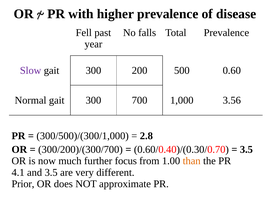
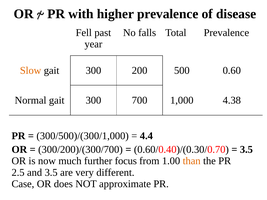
Slow colour: purple -> orange
3.56: 3.56 -> 4.38
2.8: 2.8 -> 4.4
4.1: 4.1 -> 2.5
Prior: Prior -> Case
